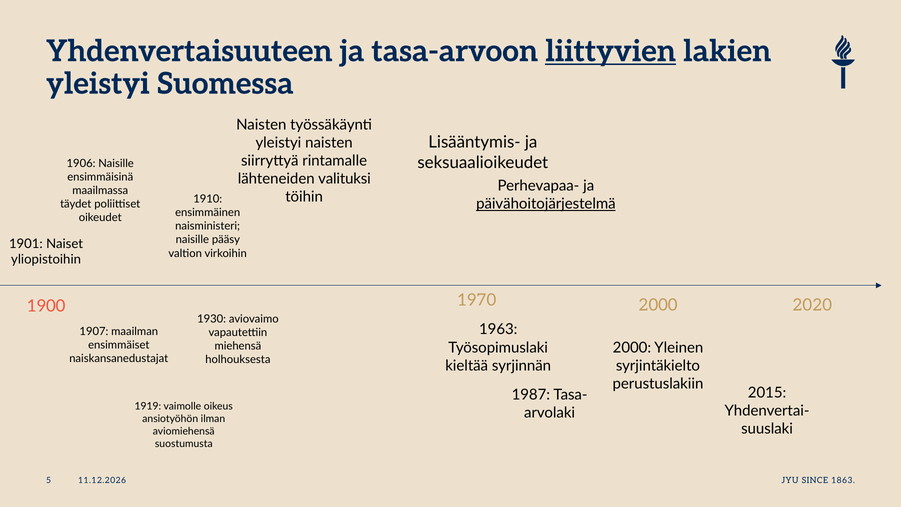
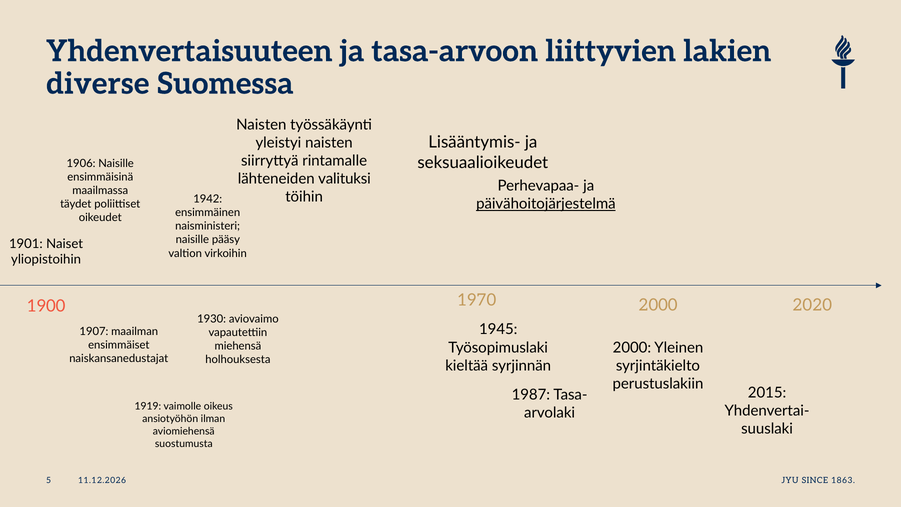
liittyvien underline: present -> none
yleistyi at (98, 84): yleistyi -> diverse
1910: 1910 -> 1942
1963: 1963 -> 1945
